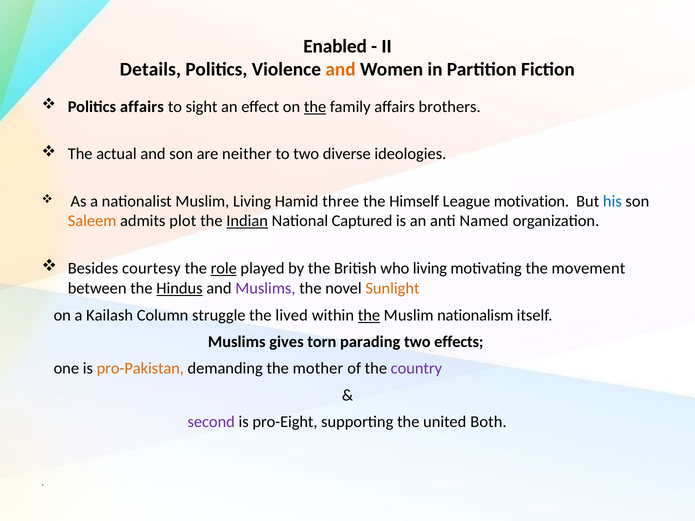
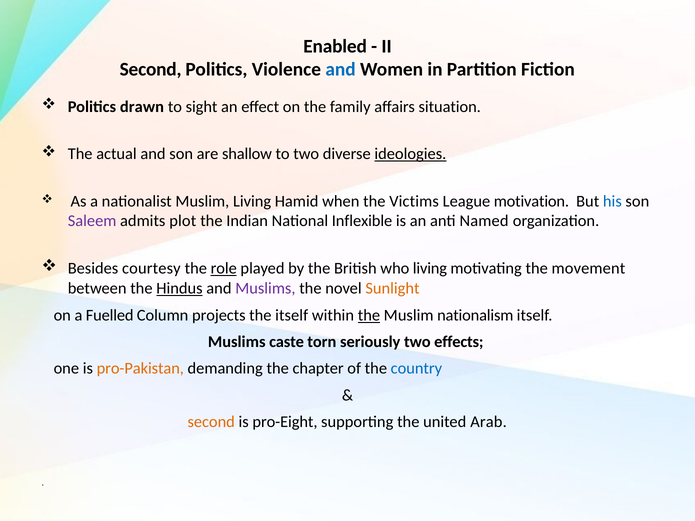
Details at (150, 70): Details -> Second
and at (341, 70) colour: orange -> blue
Politics affairs: affairs -> drawn
the at (315, 107) underline: present -> none
brothers: brothers -> situation
neither: neither -> shallow
ideologies underline: none -> present
three: three -> when
Himself: Himself -> Victims
Saleem colour: orange -> purple
Indian underline: present -> none
Captured: Captured -> Inflexible
Kailash: Kailash -> Fuelled
struggle: struggle -> projects
the lived: lived -> itself
gives: gives -> caste
parading: parading -> seriously
mother: mother -> chapter
country colour: purple -> blue
second at (211, 422) colour: purple -> orange
Both: Both -> Arab
